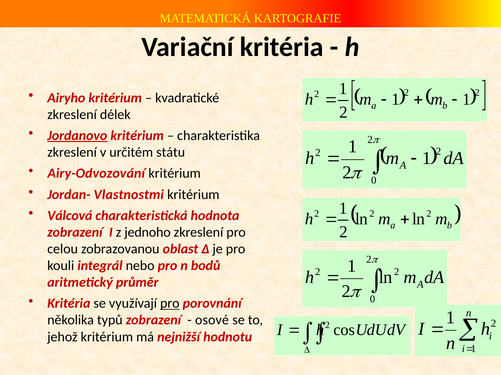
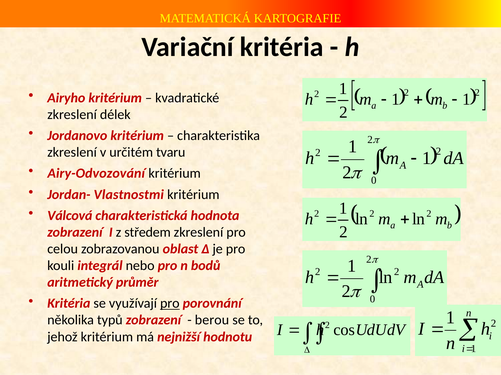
Jordanovo underline: present -> none
státu: státu -> tvaru
jednoho: jednoho -> středem
osové: osové -> berou
